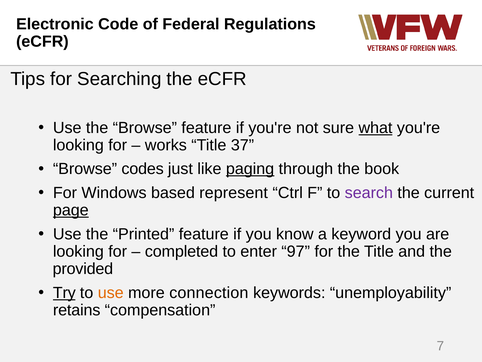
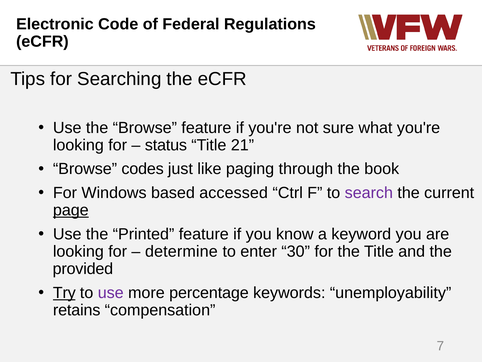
what underline: present -> none
works: works -> status
37: 37 -> 21
paging underline: present -> none
represent: represent -> accessed
completed: completed -> determine
97: 97 -> 30
use at (111, 292) colour: orange -> purple
connection: connection -> percentage
